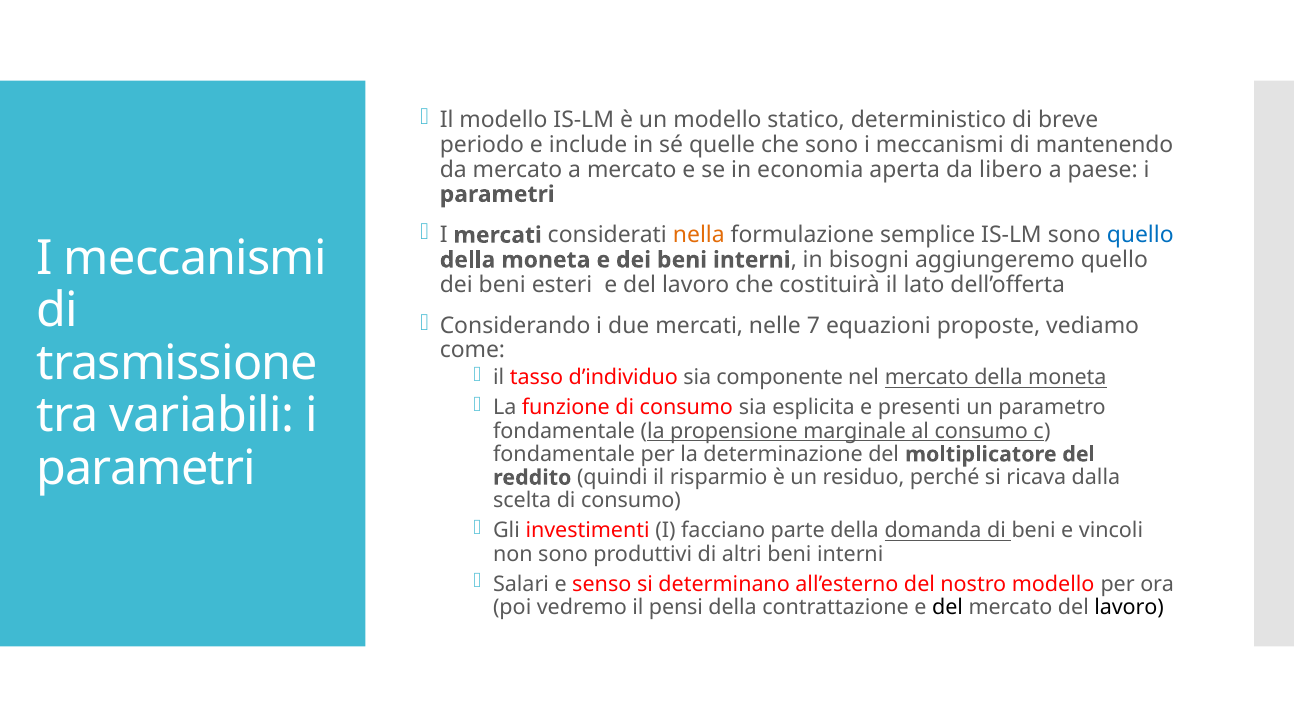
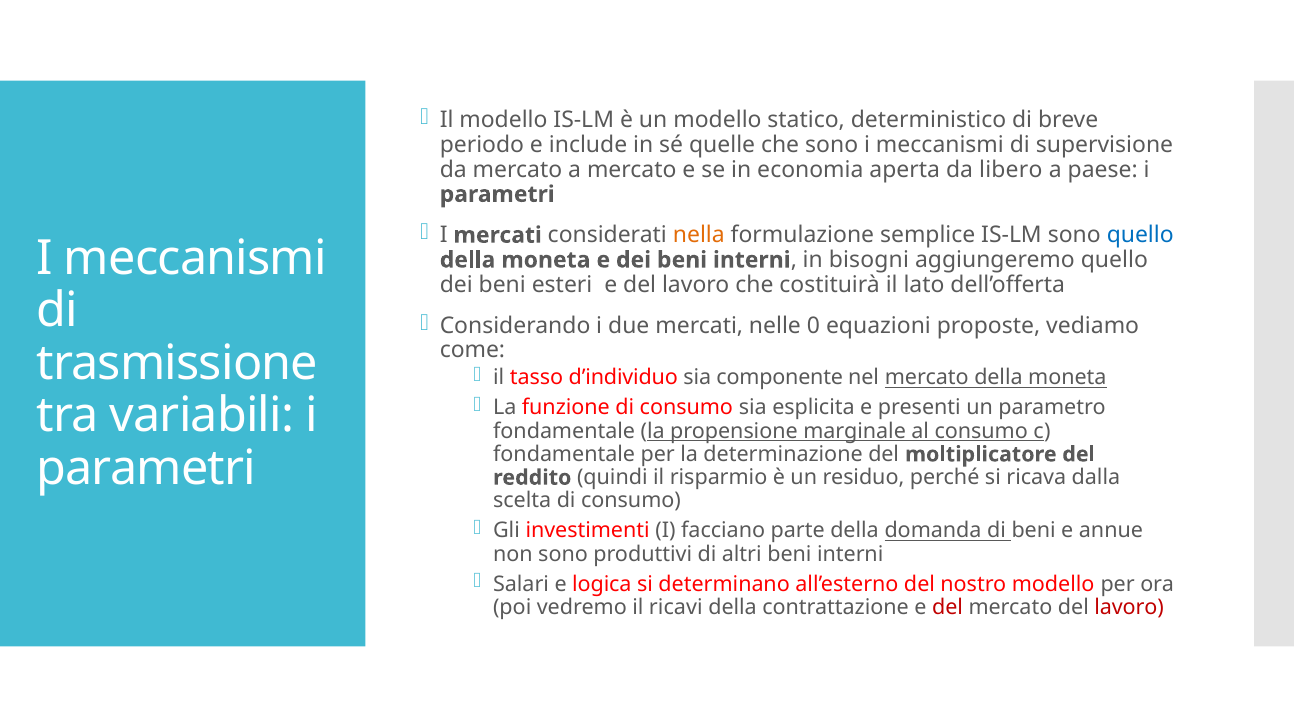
mantenendo: mantenendo -> supervisione
7: 7 -> 0
vincoli: vincoli -> annue
senso: senso -> logica
pensi: pensi -> ricavi
del at (948, 607) colour: black -> red
lavoro at (1129, 607) colour: black -> red
